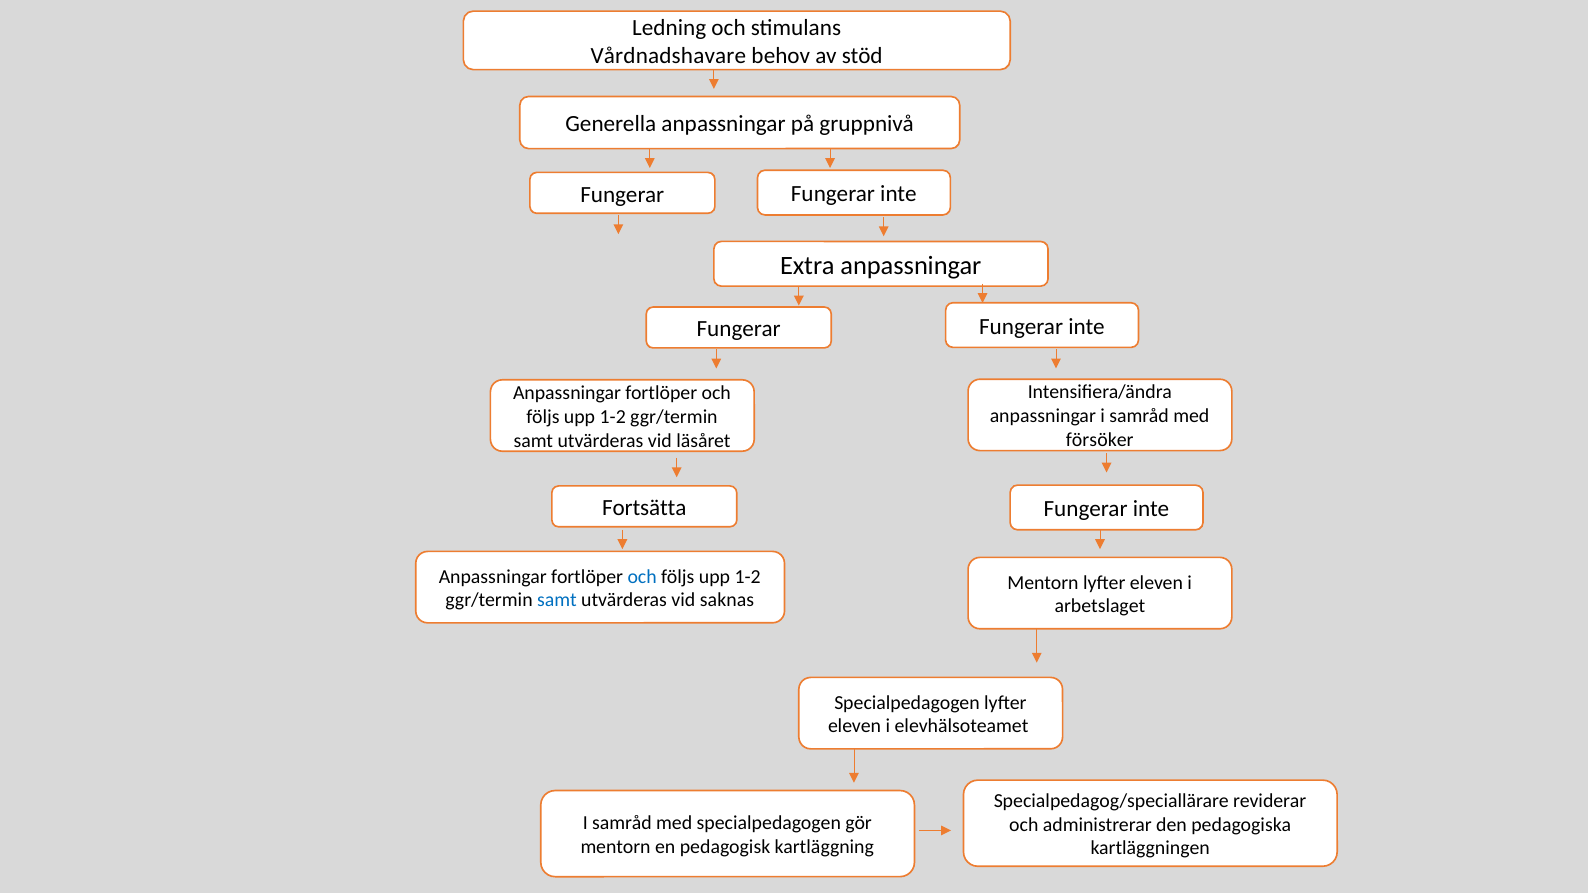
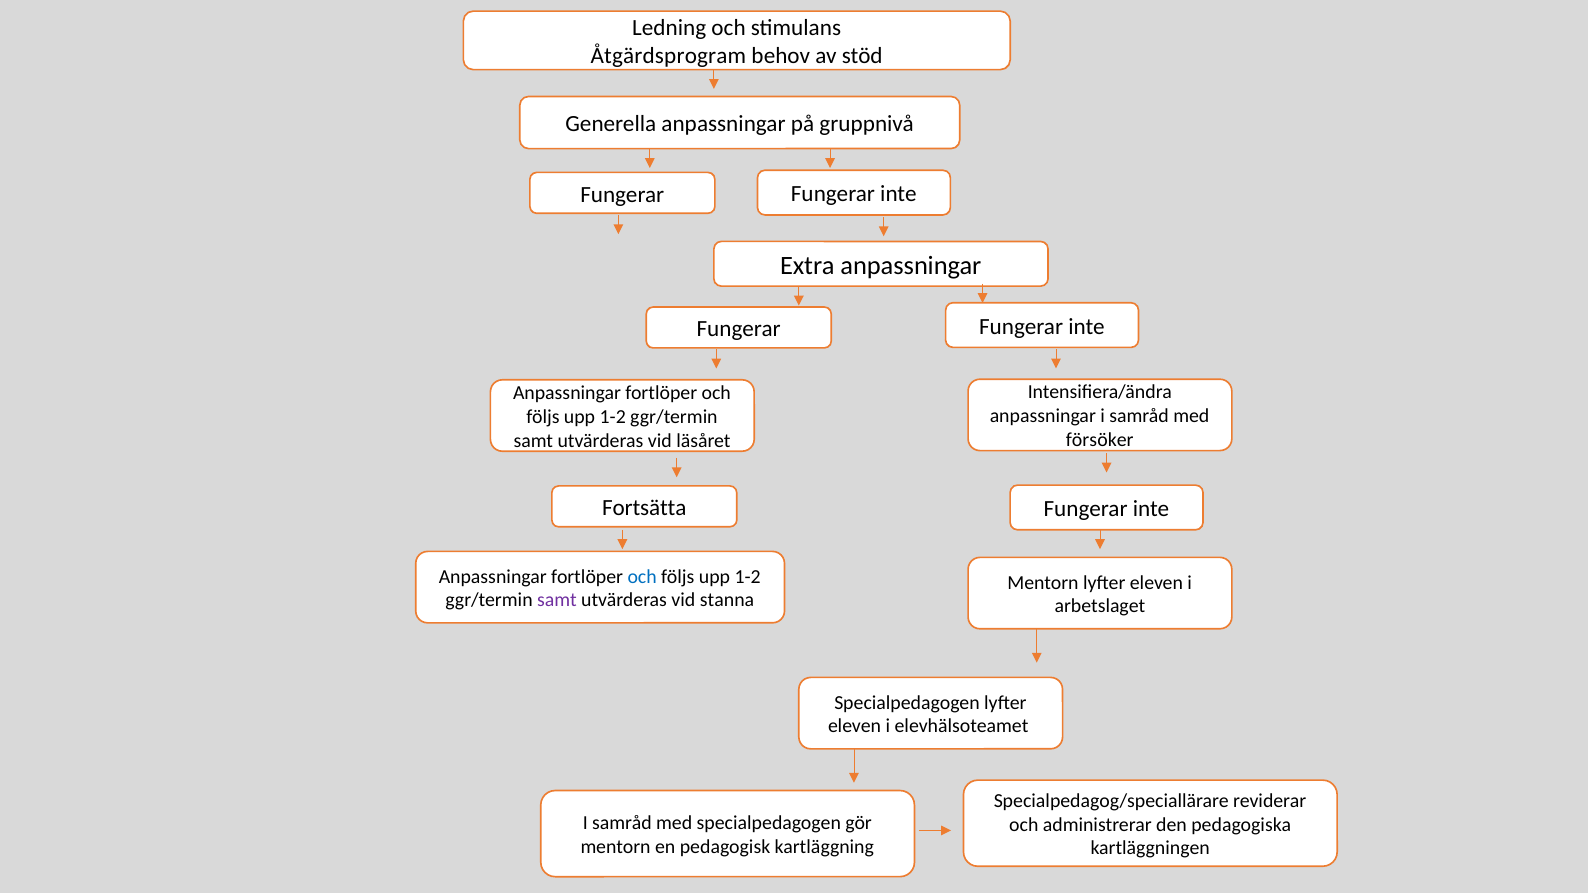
Vårdnadshavare: Vårdnadshavare -> Åtgärdsprogram
samt at (557, 601) colour: blue -> purple
saknas: saknas -> stanna
